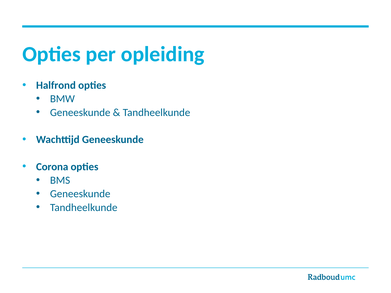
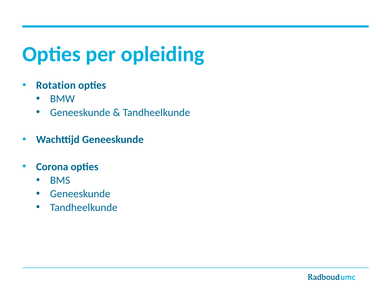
Halfrond: Halfrond -> Rotation
